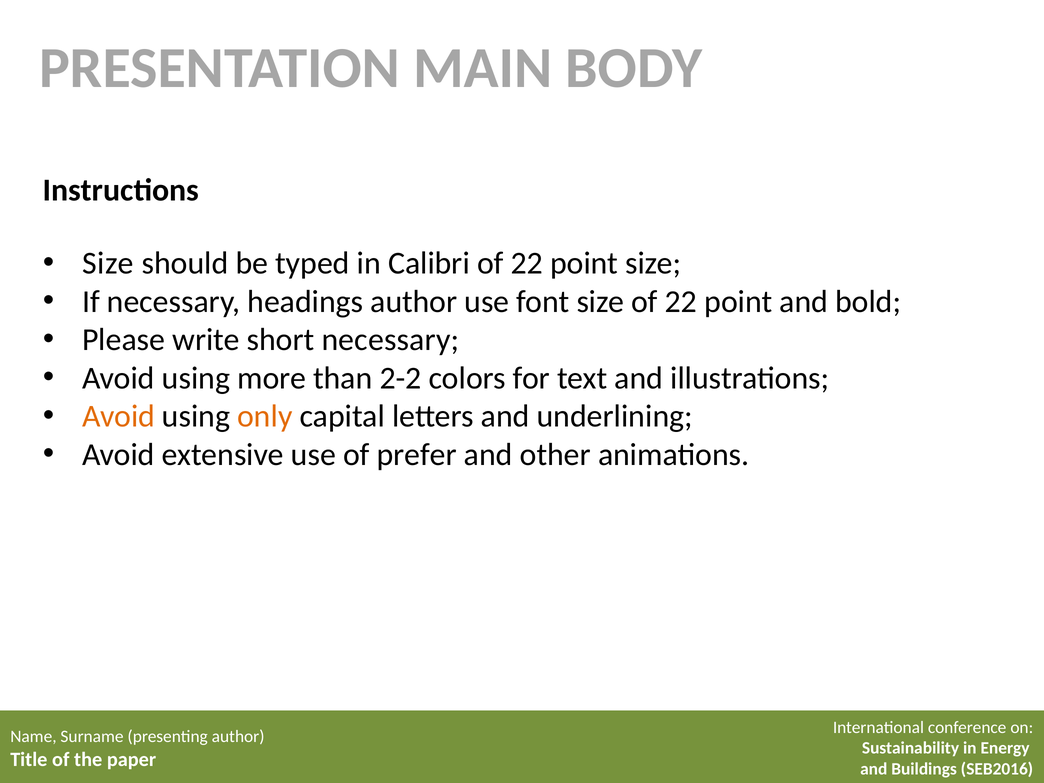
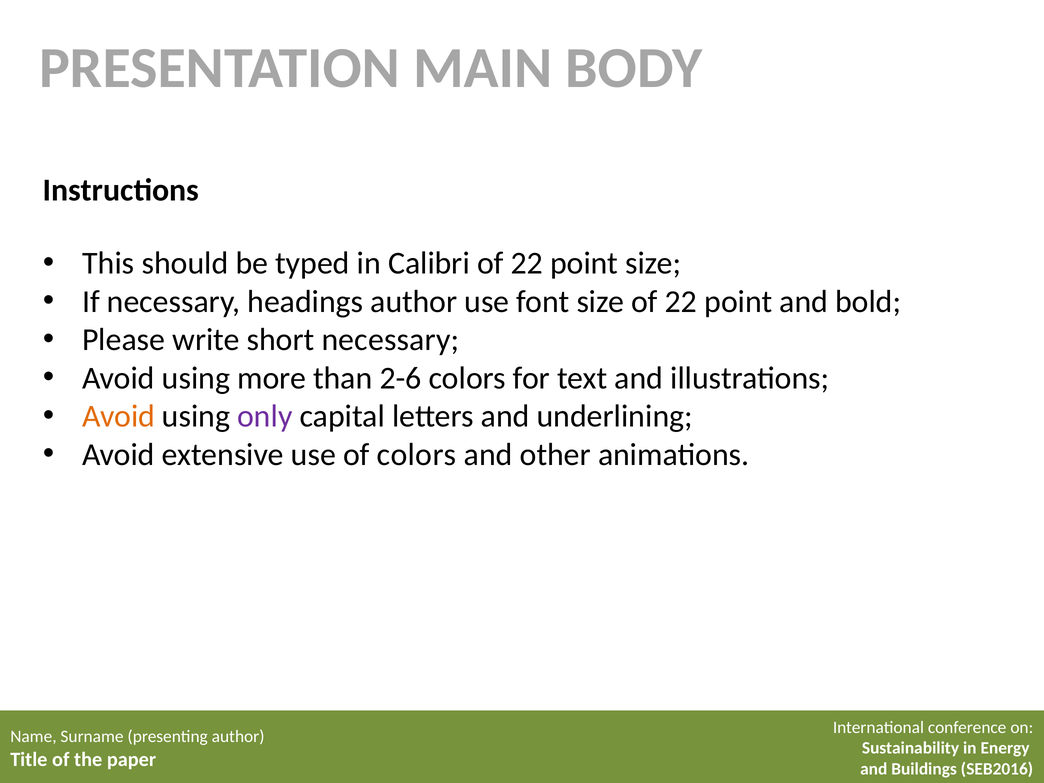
Size at (108, 263): Size -> This
2-2: 2-2 -> 2-6
only colour: orange -> purple
of prefer: prefer -> colors
